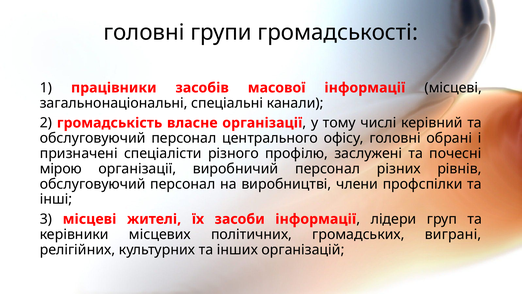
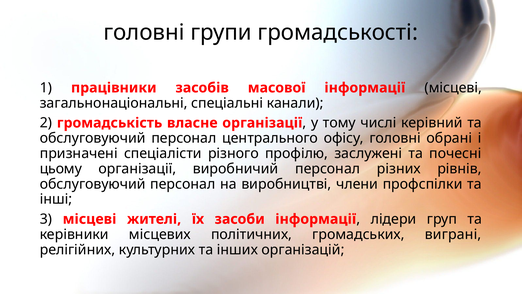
мірою: мірою -> цьому
